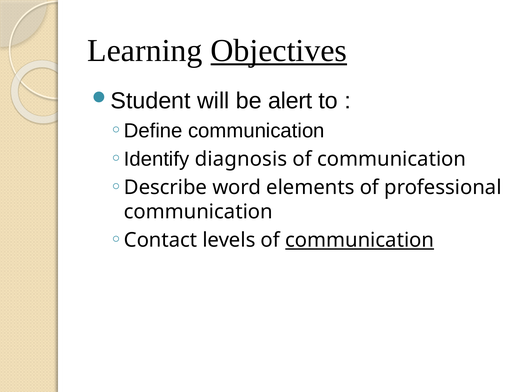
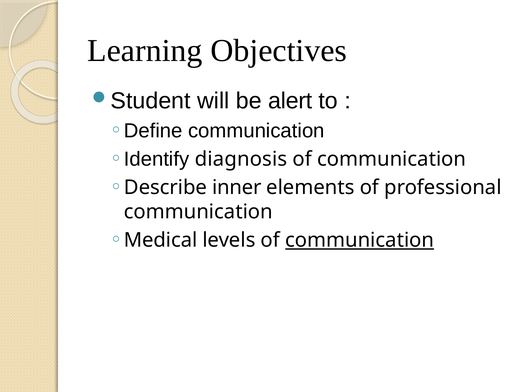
Objectives underline: present -> none
word: word -> inner
Contact: Contact -> Medical
